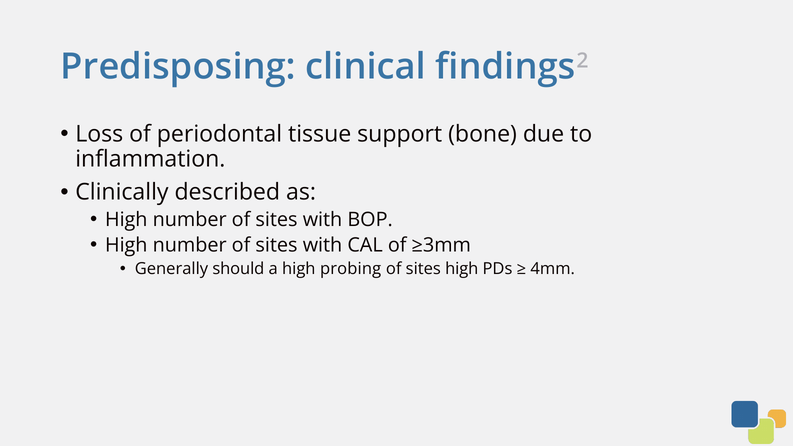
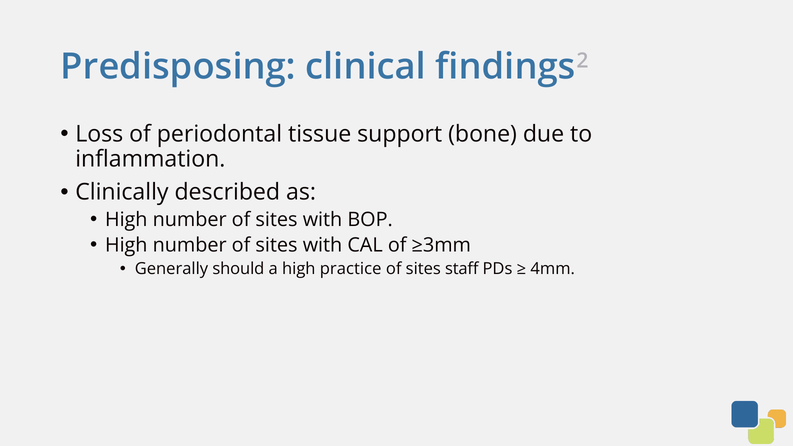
probing: probing -> practice
sites high: high -> staff
